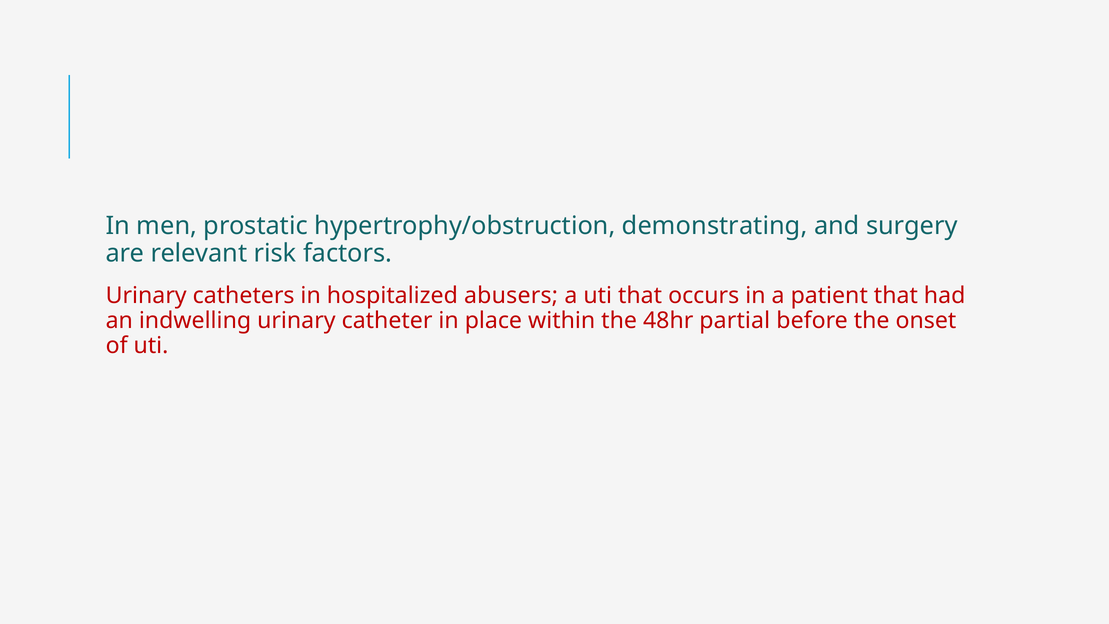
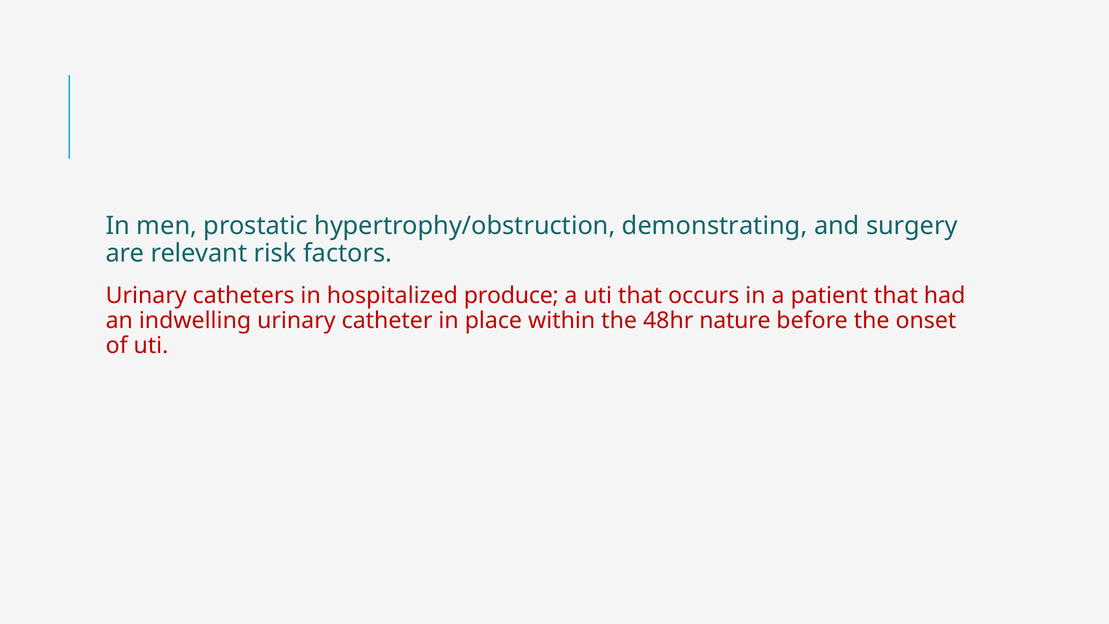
abusers: abusers -> produce
partial: partial -> nature
